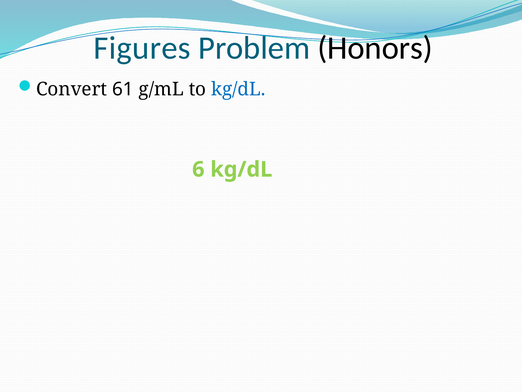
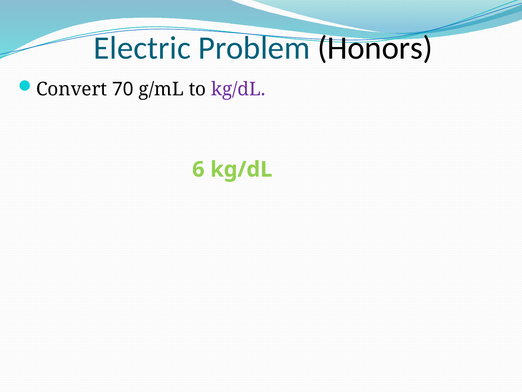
Figures: Figures -> Electric
61: 61 -> 70
kg/dL at (238, 89) colour: blue -> purple
